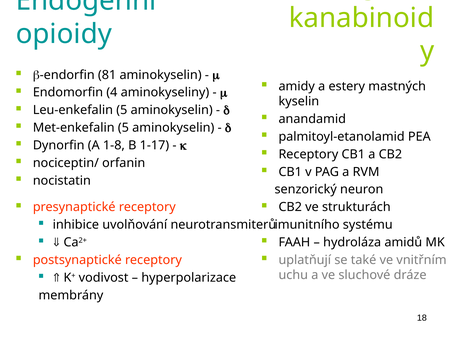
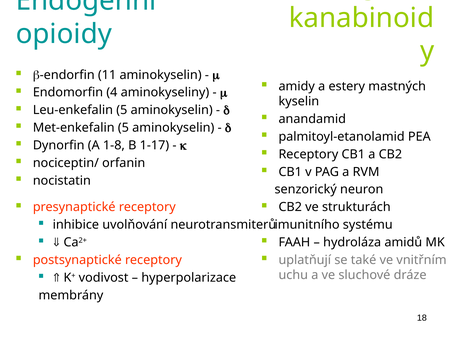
81: 81 -> 11
